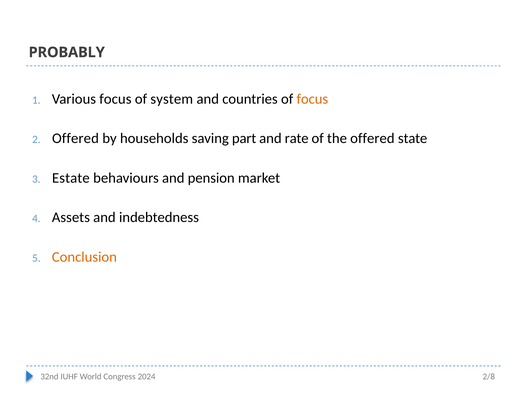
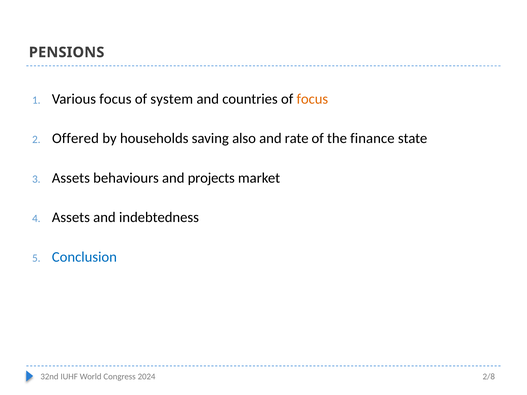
PROBABLY: PROBABLY -> PENSIONS
part: part -> also
the offered: offered -> finance
Estate at (71, 178): Estate -> Assets
pension: pension -> projects
Conclusion colour: orange -> blue
